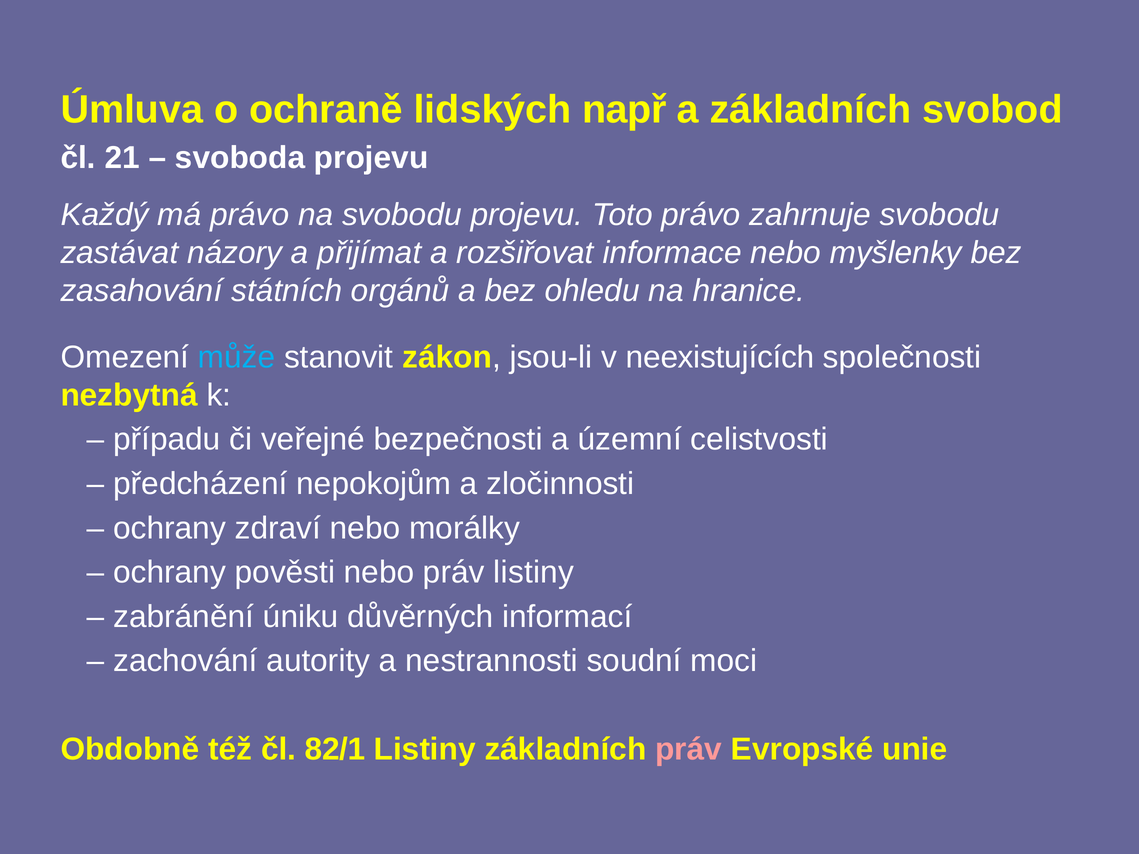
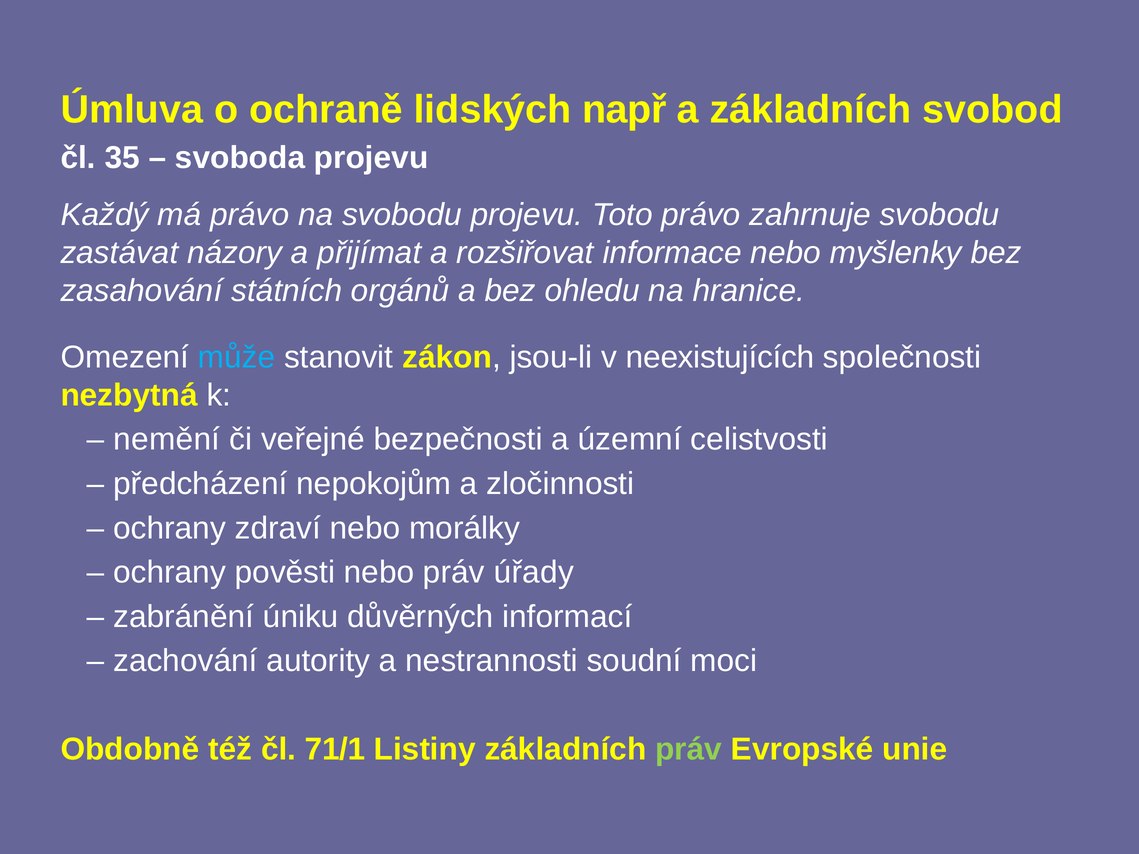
21: 21 -> 35
případu: případu -> nemění
práv listiny: listiny -> úřady
82/1: 82/1 -> 71/1
práv at (689, 750) colour: pink -> light green
